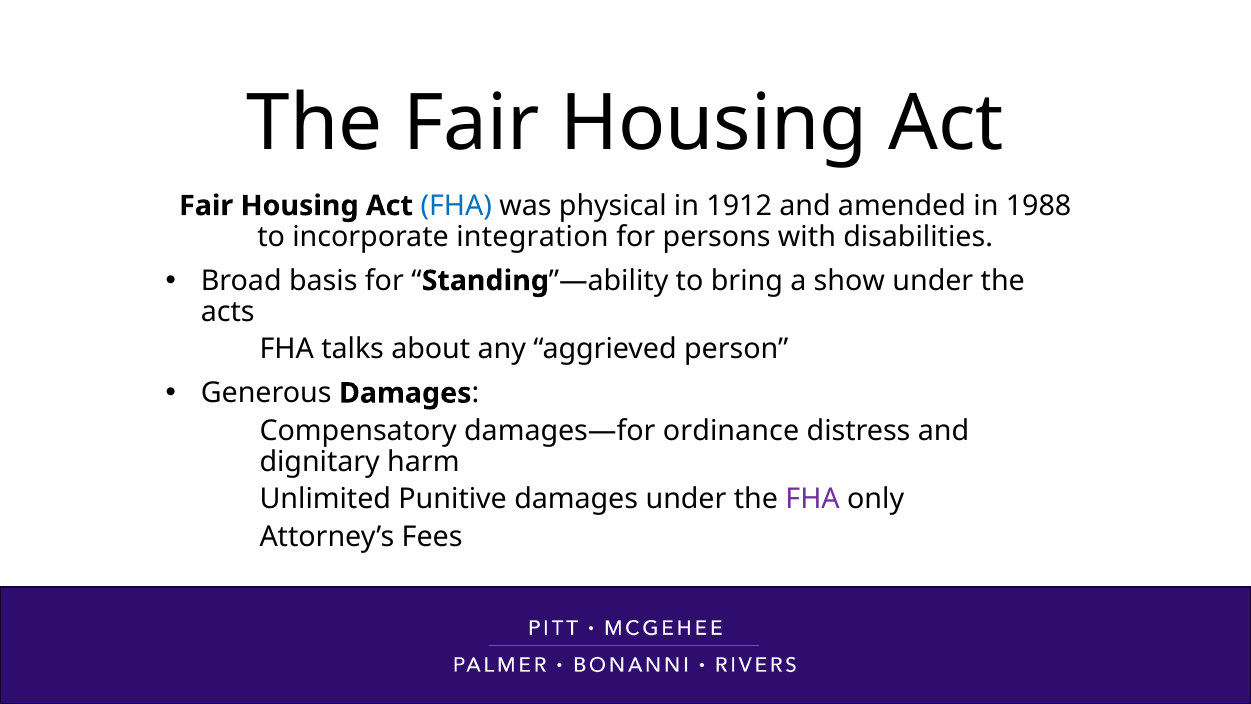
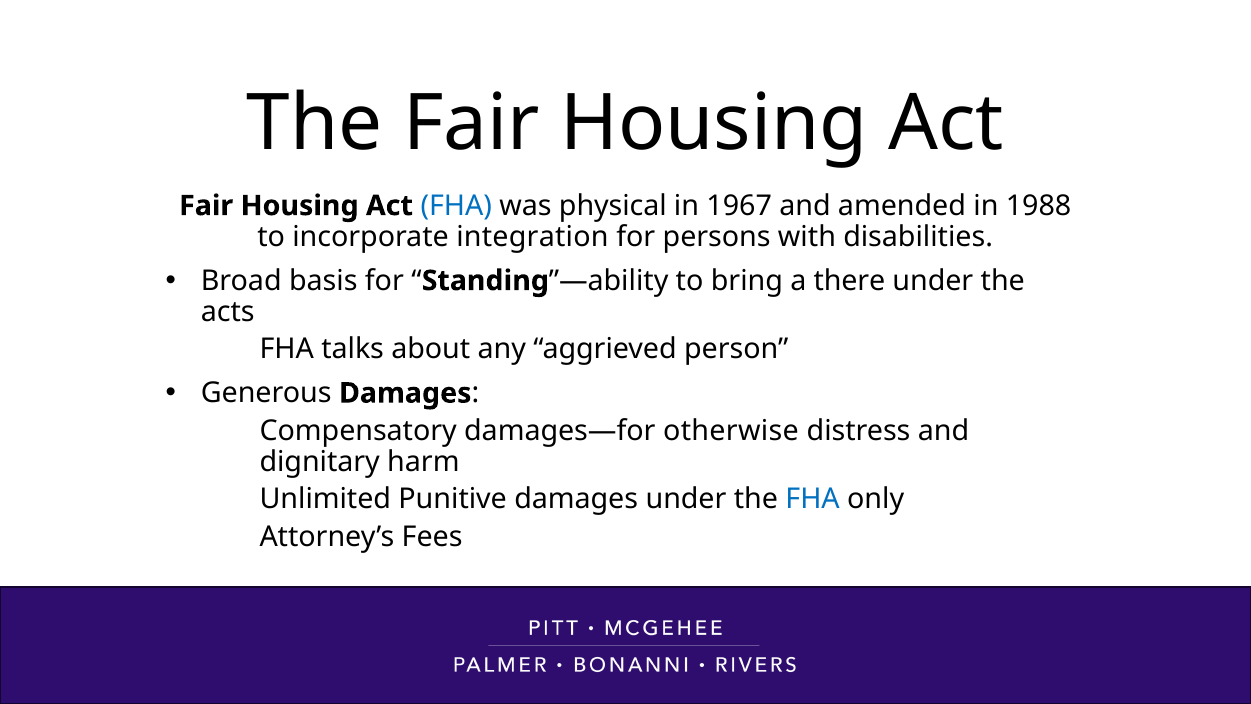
1912: 1912 -> 1967
show: show -> there
ordinance: ordinance -> otherwise
FHA at (813, 499) colour: purple -> blue
